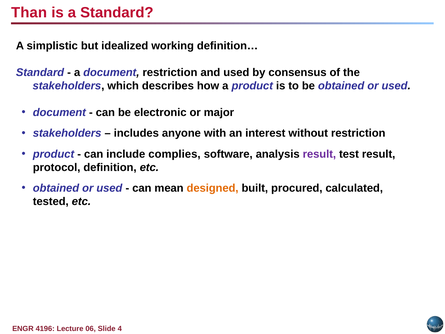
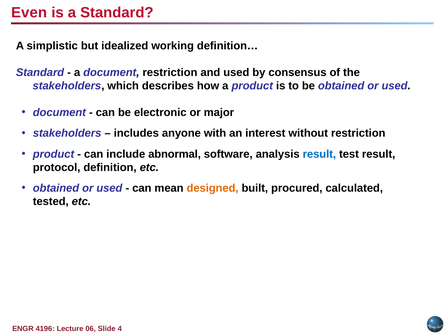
Than: Than -> Even
complies: complies -> abnormal
result at (319, 154) colour: purple -> blue
